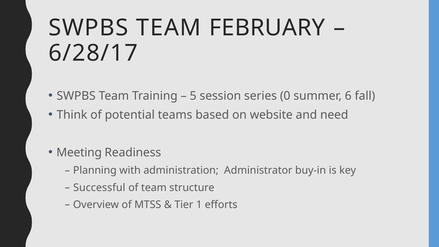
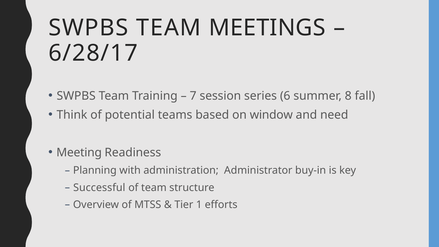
FEBRUARY: FEBRUARY -> MEETINGS
5: 5 -> 7
0: 0 -> 6
6: 6 -> 8
website: website -> window
